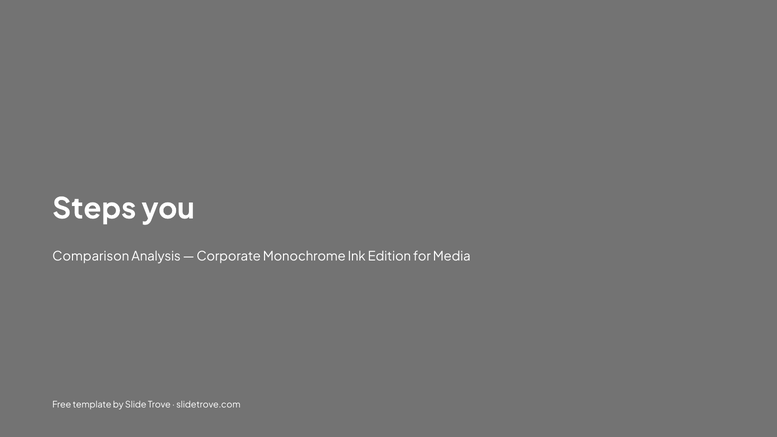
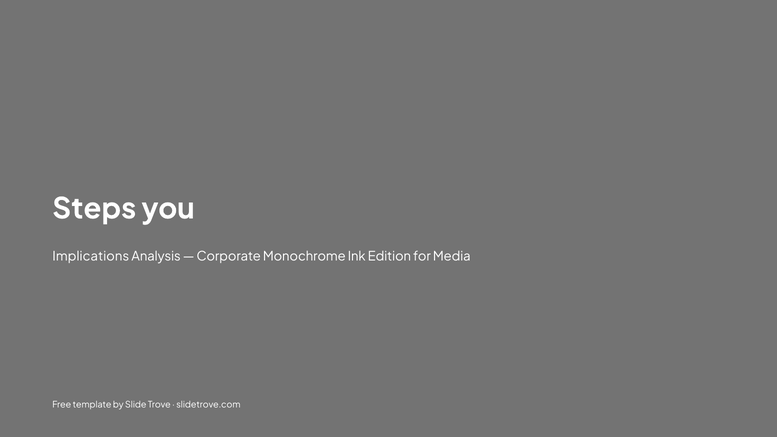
Comparison: Comparison -> Implications
